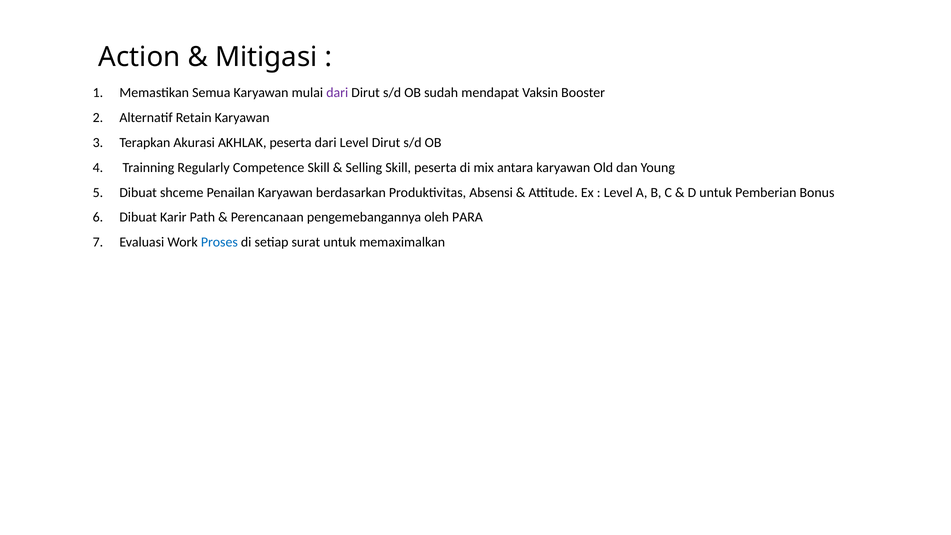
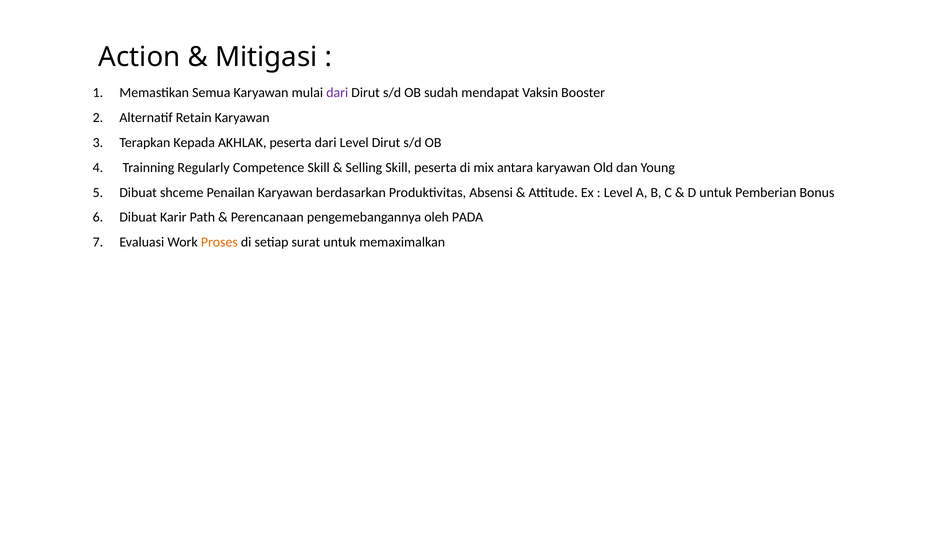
Akurasi: Akurasi -> Kepada
PARA: PARA -> PADA
Proses colour: blue -> orange
